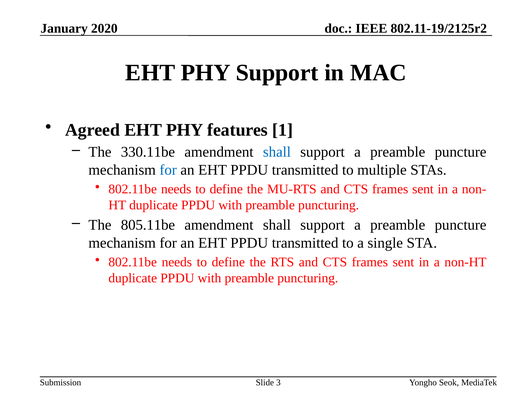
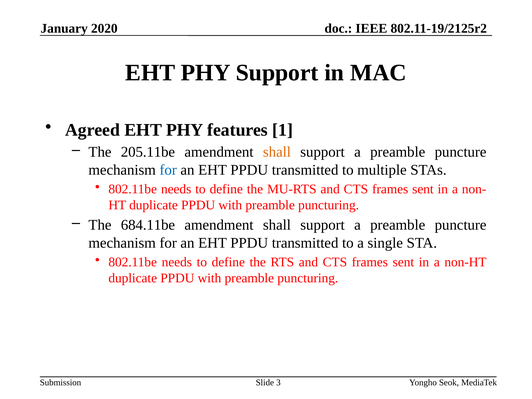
330.11be: 330.11be -> 205.11be
shall at (277, 152) colour: blue -> orange
805.11be: 805.11be -> 684.11be
